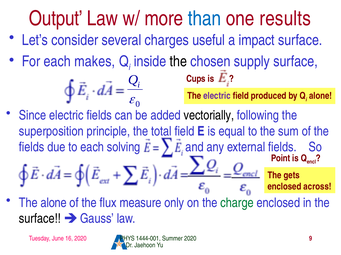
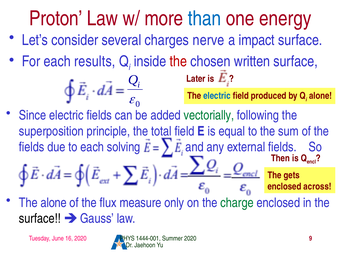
Output: Output -> Proton
results: results -> energy
useful: useful -> nerve
makes: makes -> results
the at (178, 62) colour: black -> red
supply: supply -> written
Cups: Cups -> Later
electric at (217, 96) colour: purple -> blue
vectorially colour: black -> green
Point: Point -> Then
